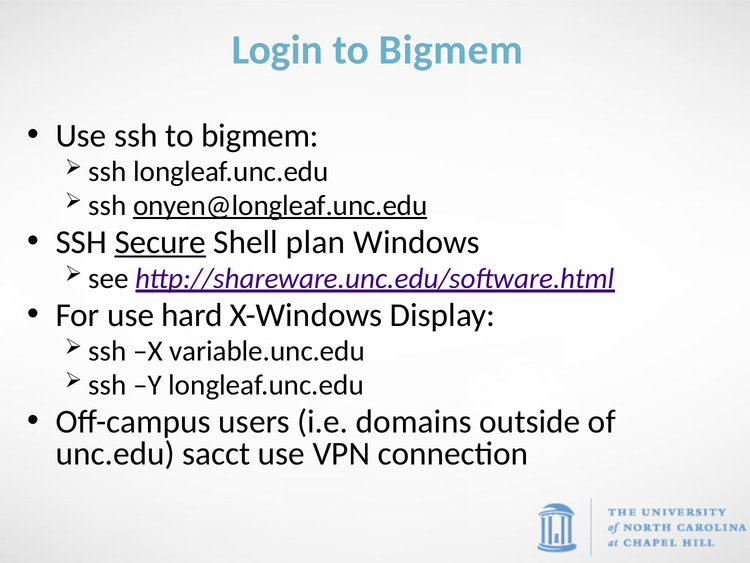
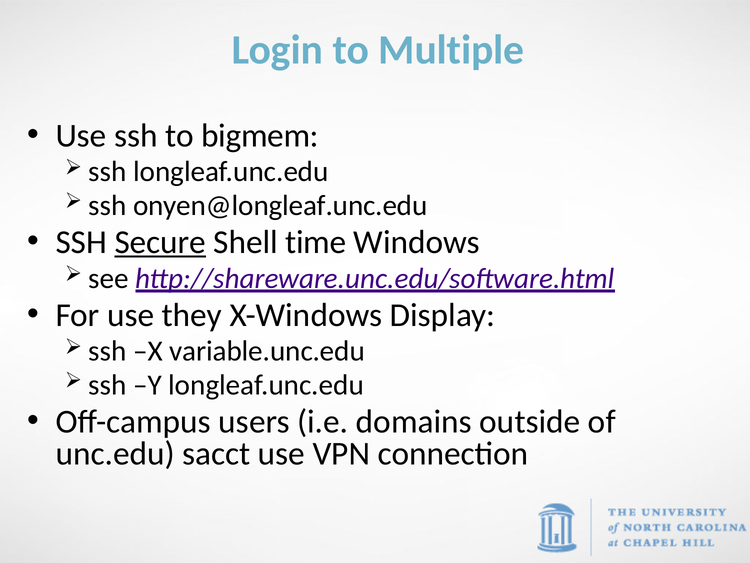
Login to Bigmem: Bigmem -> Multiple
onyen@longleaf.unc.edu underline: present -> none
plan: plan -> time
hard: hard -> they
